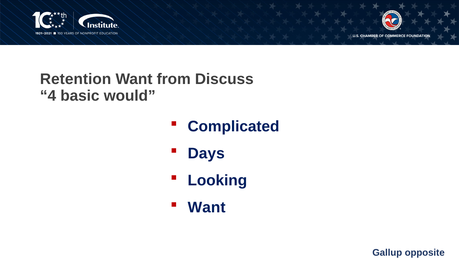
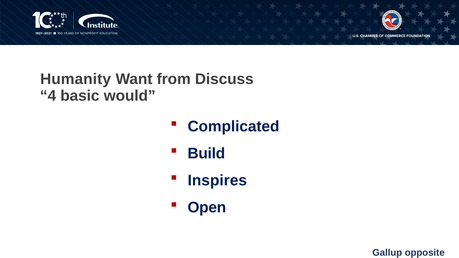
Retention: Retention -> Humanity
Days: Days -> Build
Looking: Looking -> Inspires
Want at (207, 208): Want -> Open
